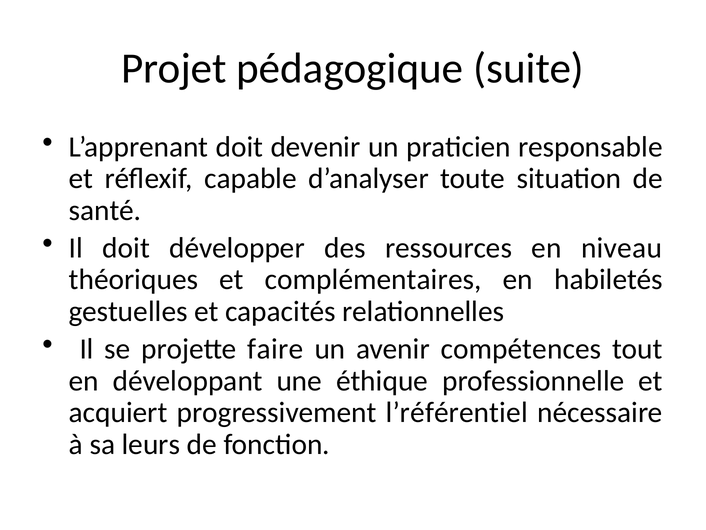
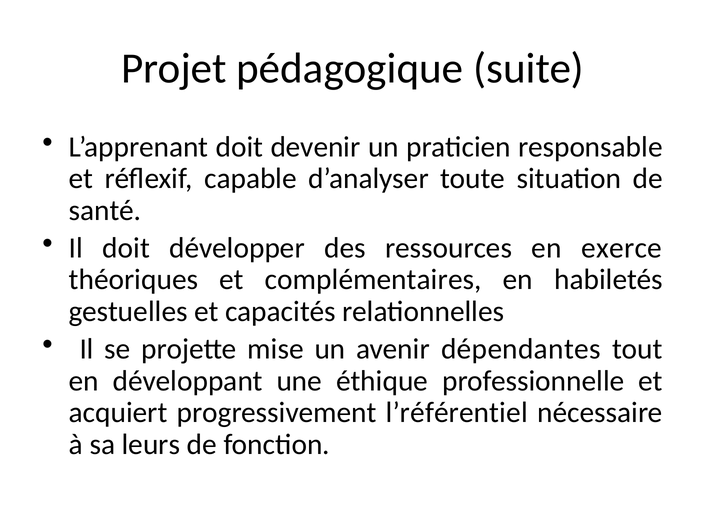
niveau: niveau -> exerce
faire: faire -> mise
compétences: compétences -> dépendantes
